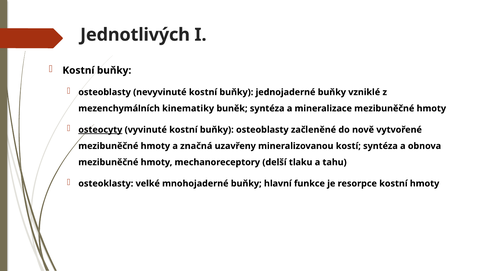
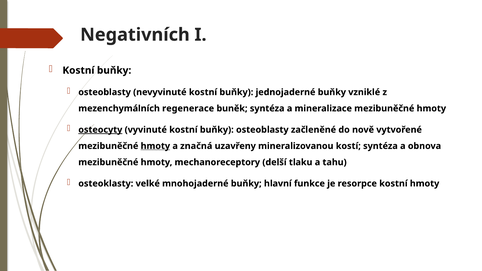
Jednotlivých: Jednotlivých -> Negativních
kinematiky: kinematiky -> regenerace
hmoty at (155, 146) underline: none -> present
